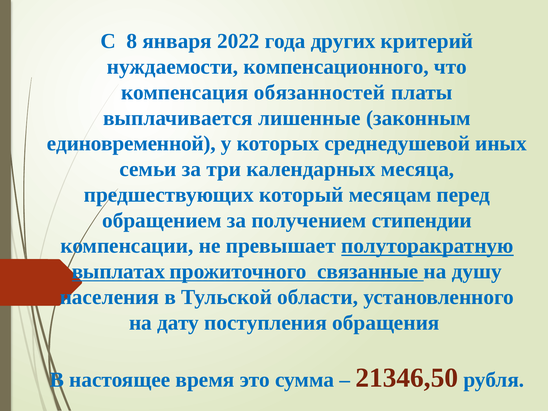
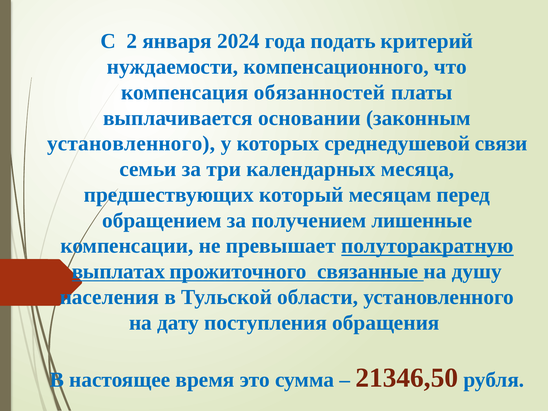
8: 8 -> 2
2022: 2022 -> 2024
других: других -> подать
лишенные: лишенные -> основании
единовременной at (131, 144): единовременной -> установленного
иных: иных -> связи
стипендии: стипендии -> лишенные
